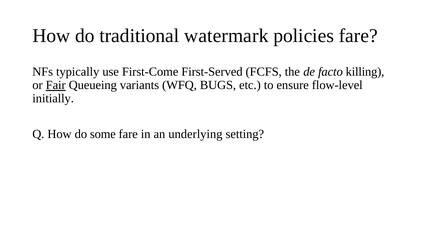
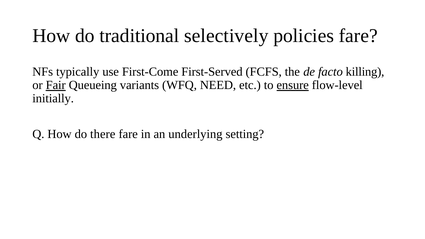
watermark: watermark -> selectively
BUGS: BUGS -> NEED
ensure underline: none -> present
some: some -> there
